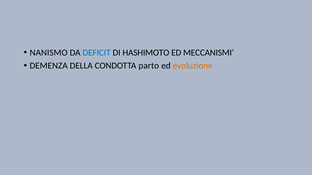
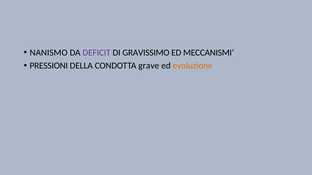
DEFICIT colour: blue -> purple
HASHIMOTO: HASHIMOTO -> GRAVISSIMO
DEMENZA: DEMENZA -> PRESSIONI
parto: parto -> grave
